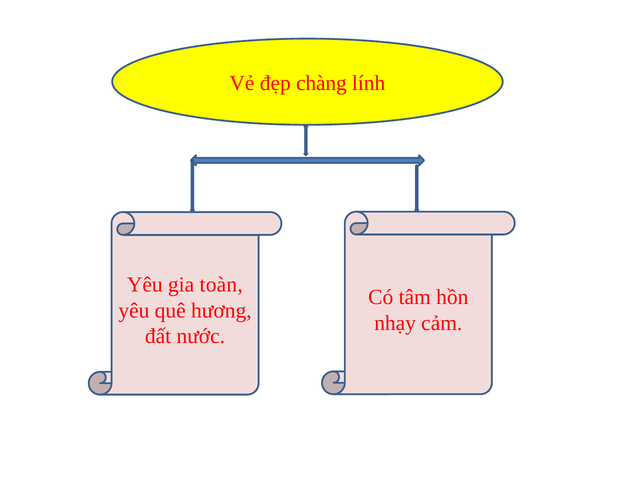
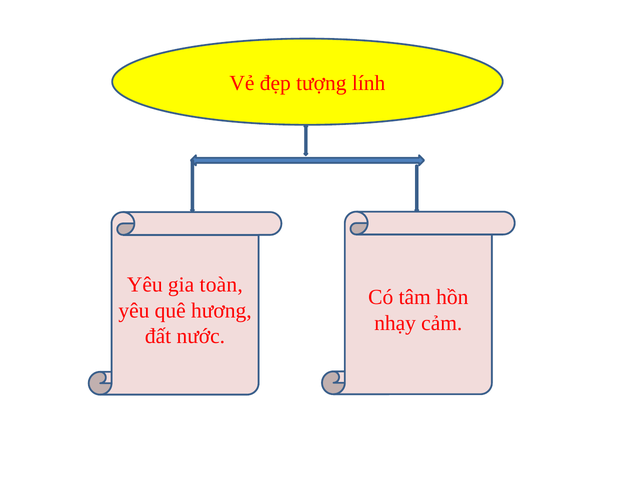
chàng: chàng -> tượng
